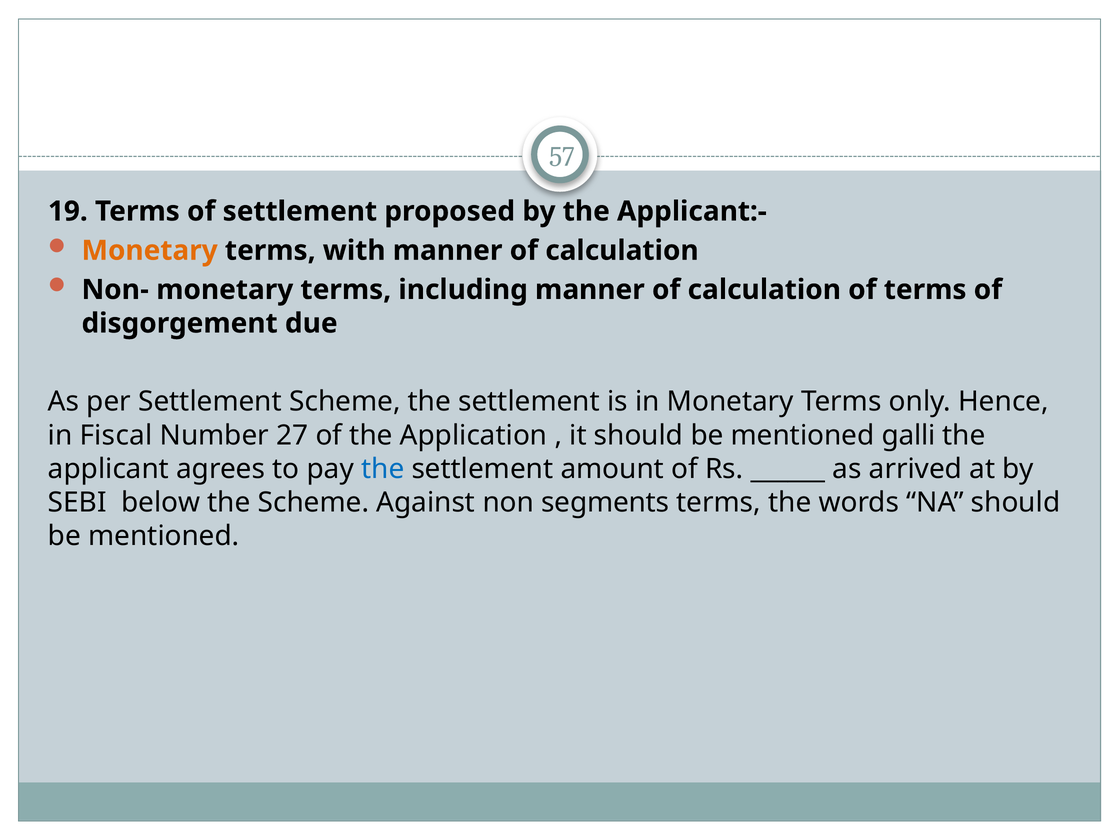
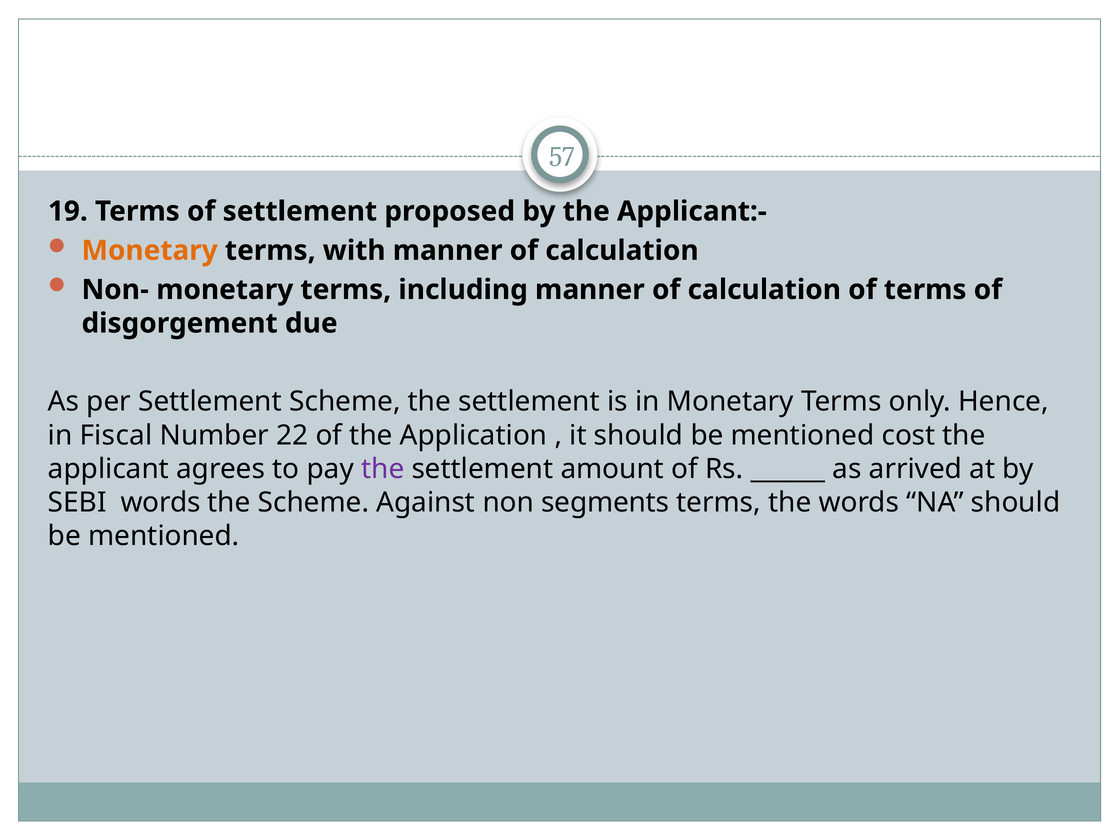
27: 27 -> 22
galli: galli -> cost
the at (383, 469) colour: blue -> purple
SEBI below: below -> words
